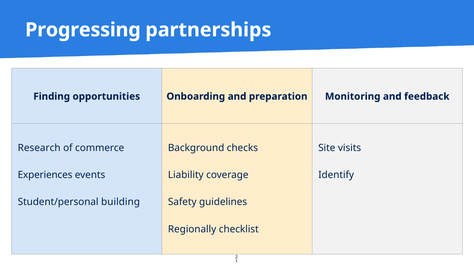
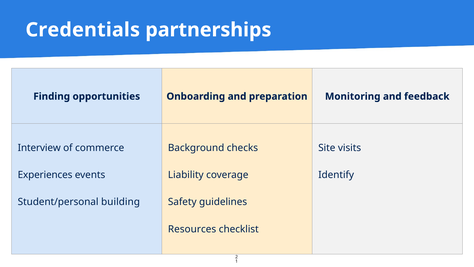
Progressing: Progressing -> Credentials
Research: Research -> Interview
Regionally: Regionally -> Resources
